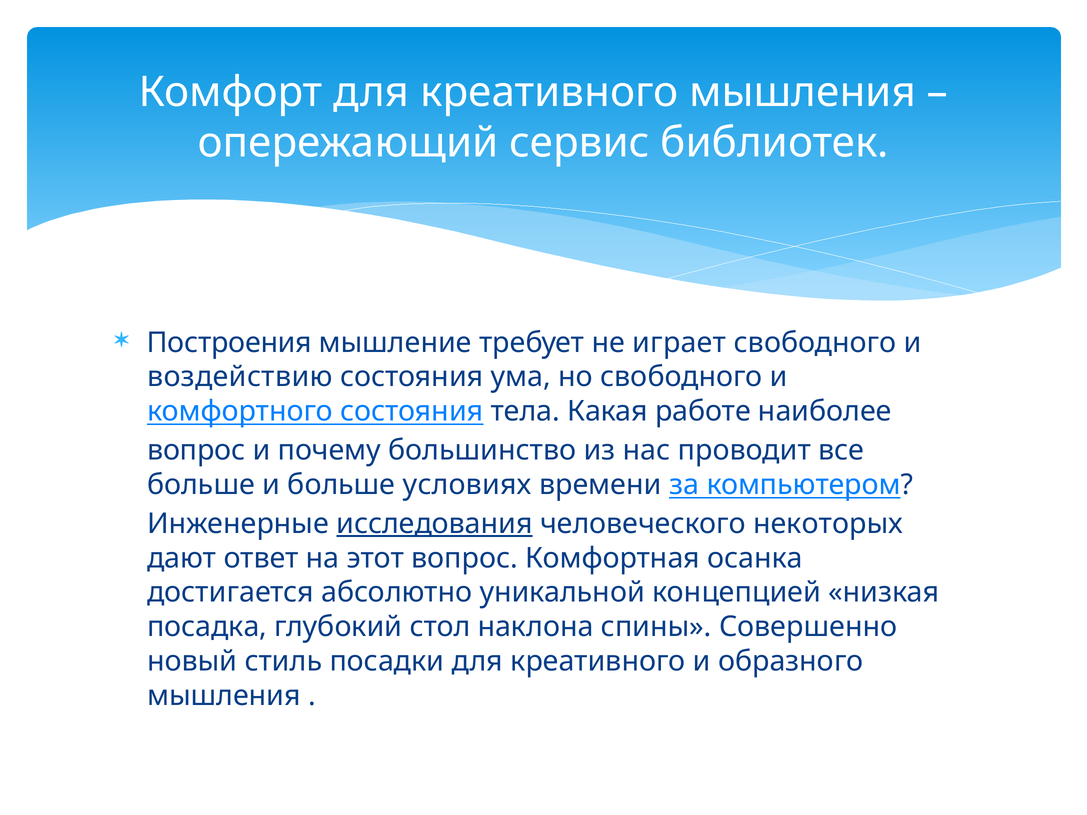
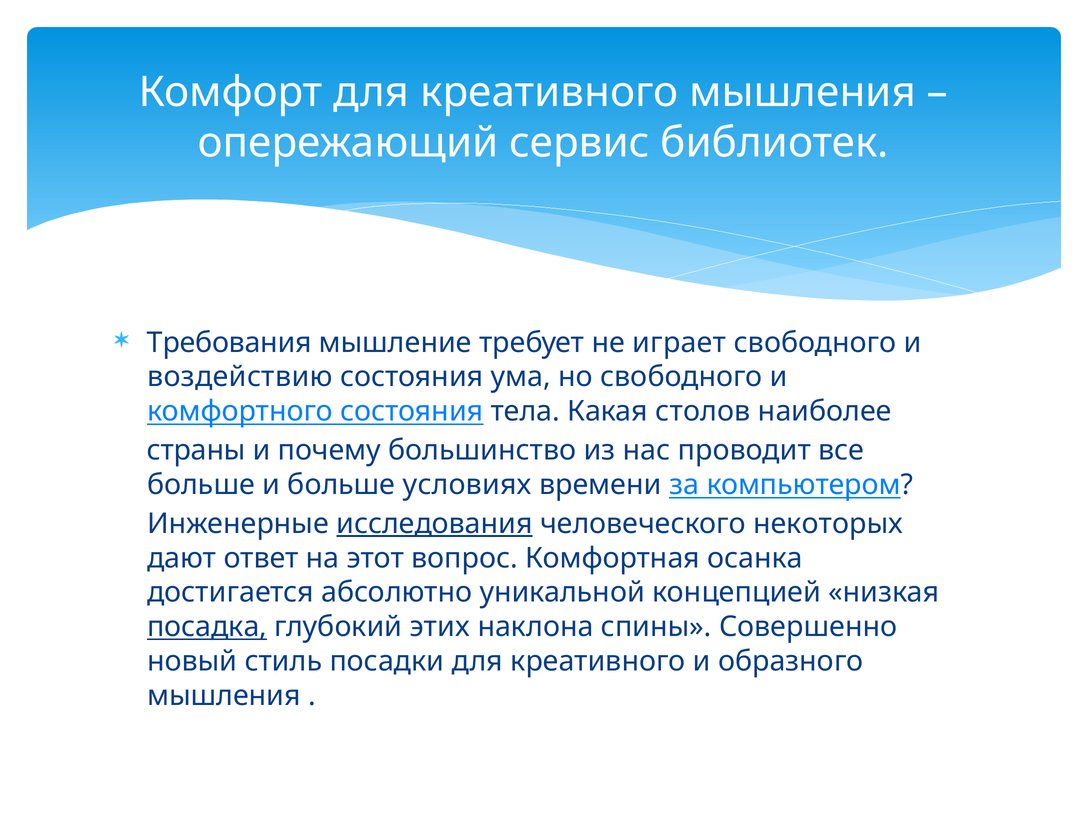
Построения: Построения -> Требования
работе: работе -> столов
вопрос at (196, 450): вопрос -> страны
посадка underline: none -> present
стол: стол -> этих
